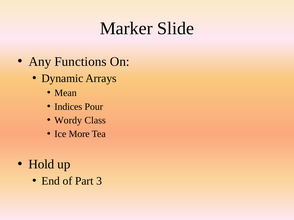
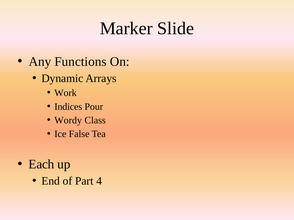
Mean: Mean -> Work
More: More -> False
Hold: Hold -> Each
3: 3 -> 4
